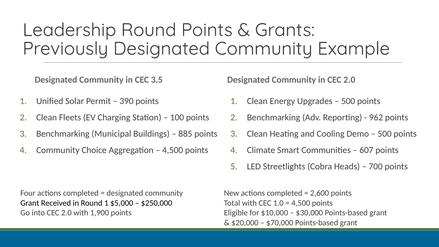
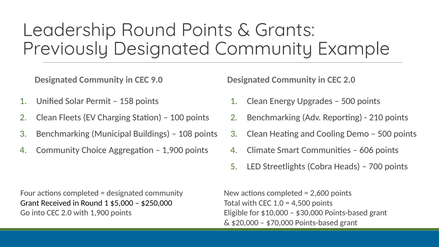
3.5: 3.5 -> 9.0
390: 390 -> 158
962: 962 -> 210
885: 885 -> 108
607: 607 -> 606
4,500 at (173, 150): 4,500 -> 1,900
